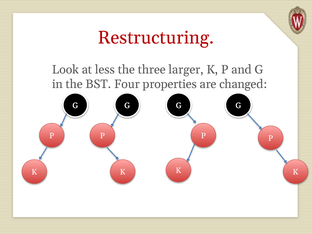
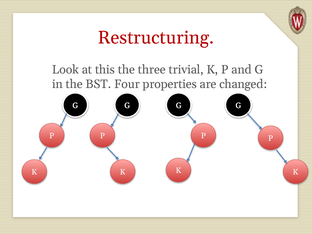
less: less -> this
larger: larger -> trivial
